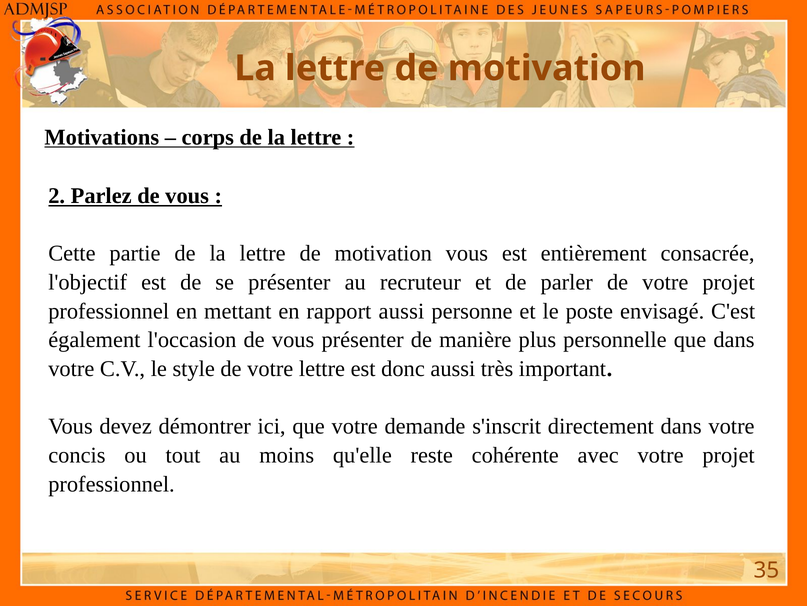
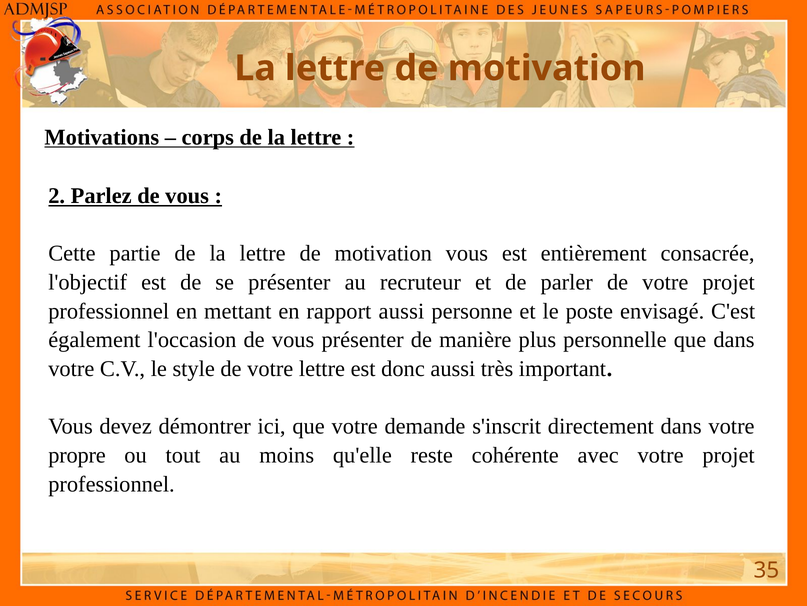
concis: concis -> propre
